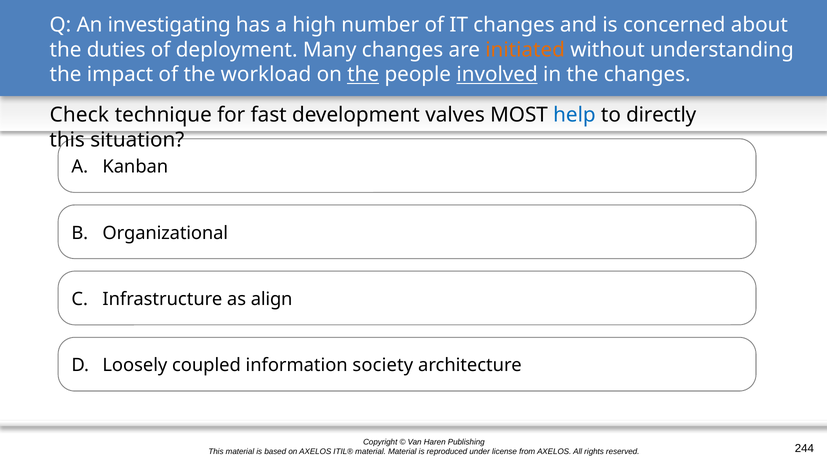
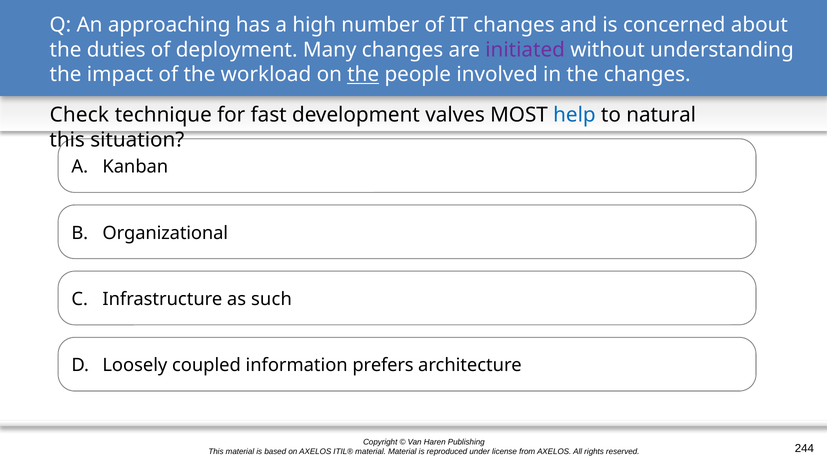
investigating: investigating -> approaching
initiated colour: orange -> purple
involved underline: present -> none
directly: directly -> natural
align: align -> such
society: society -> prefers
